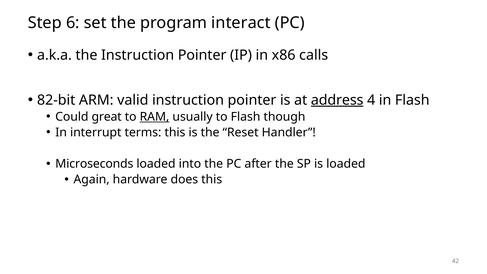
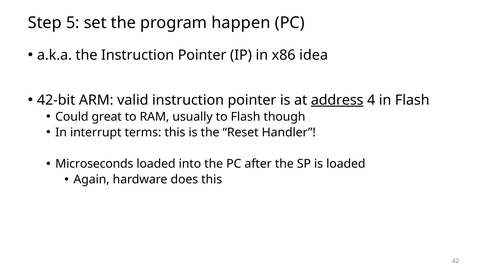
6: 6 -> 5
interact: interact -> happen
calls: calls -> idea
82-bit: 82-bit -> 42-bit
RAM underline: present -> none
